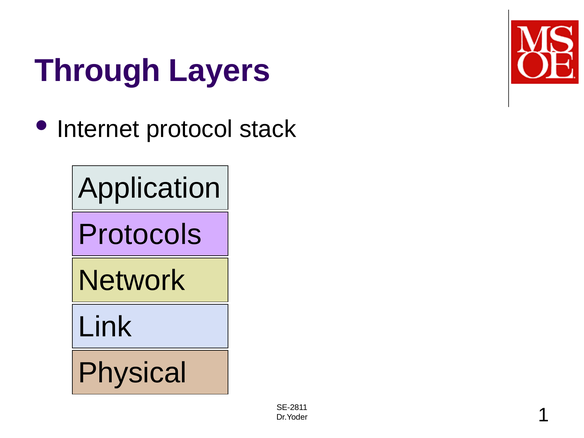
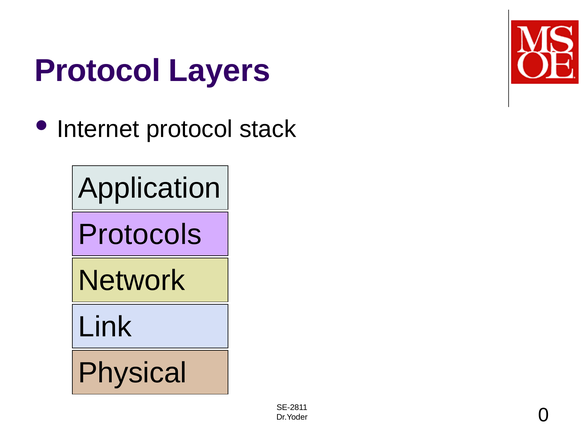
Through at (98, 71): Through -> Protocol
1: 1 -> 0
